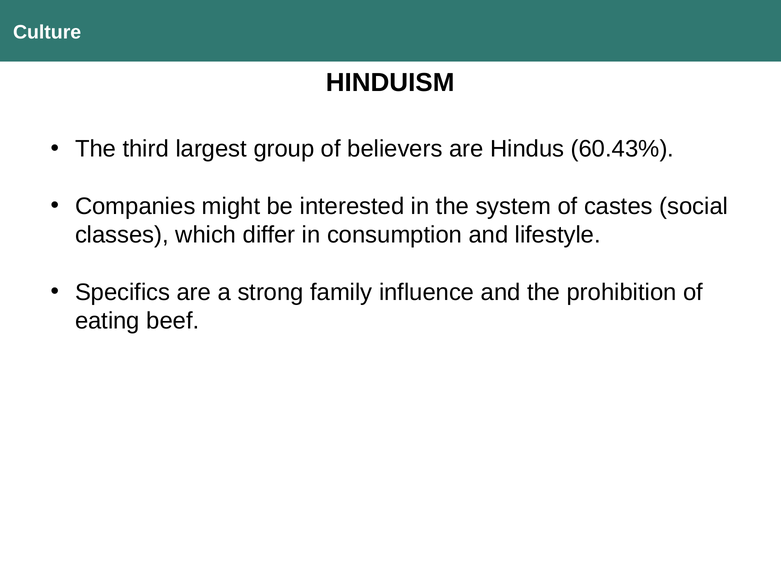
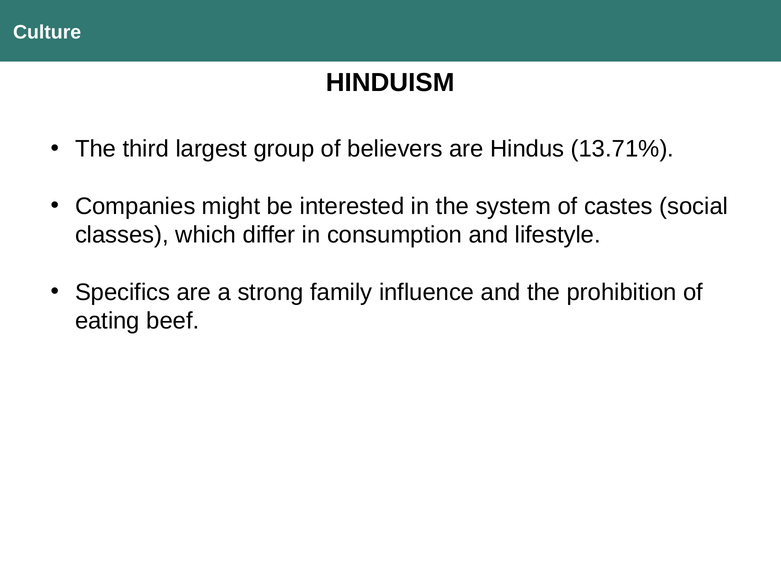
60.43%: 60.43% -> 13.71%
